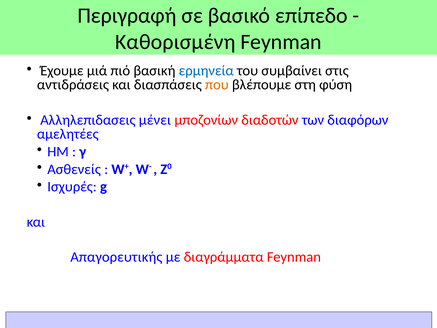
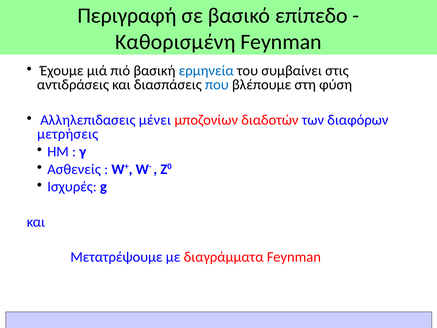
που colour: orange -> blue
αμελητέες: αμελητέες -> μετρήσεις
Απαγορευτικής: Απαγορευτικής -> Μετατρέψουμε
